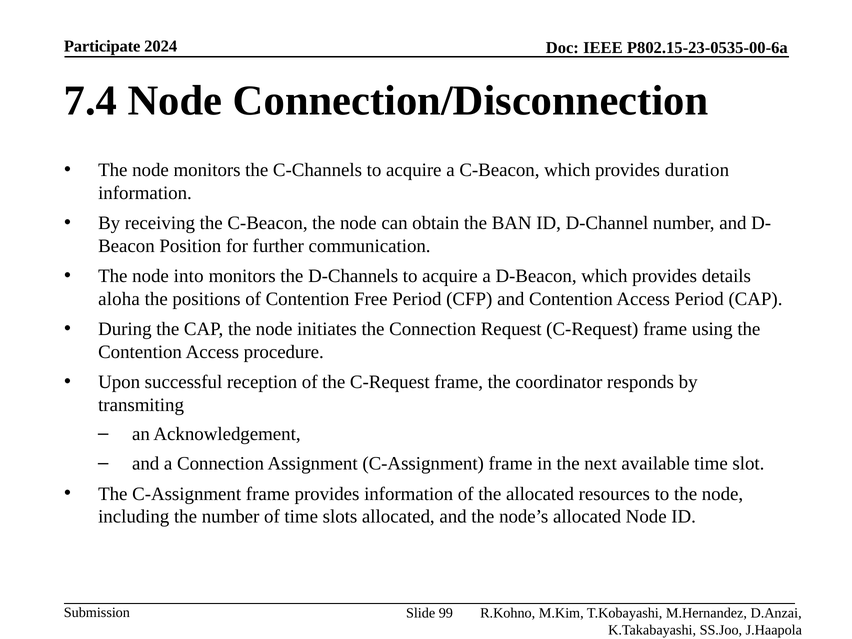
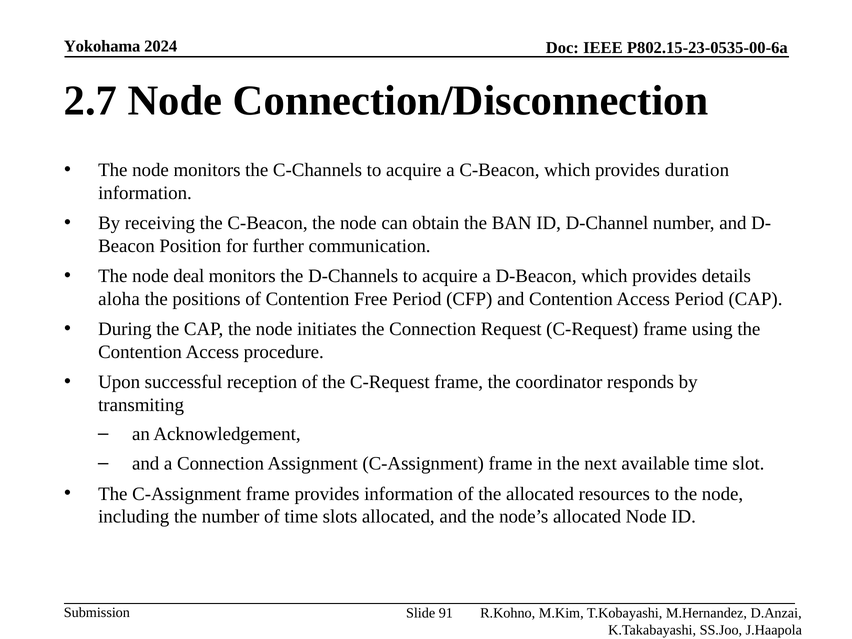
Participate: Participate -> Yokohama
7.4: 7.4 -> 2.7
into: into -> deal
99: 99 -> 91
